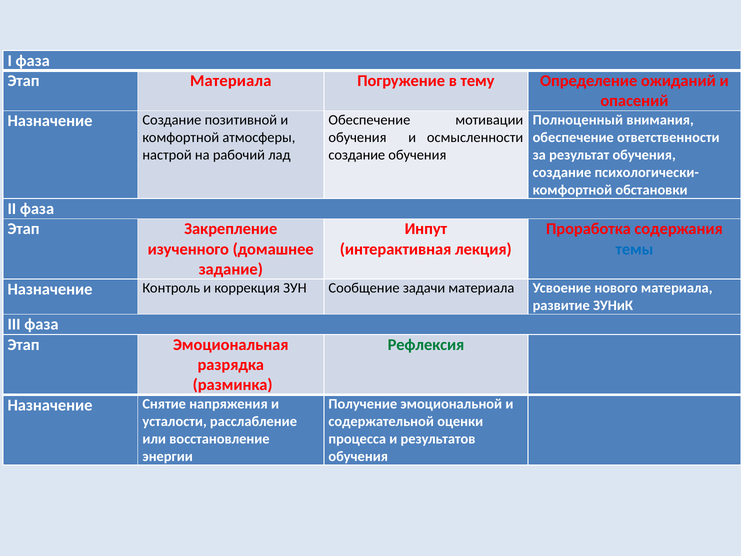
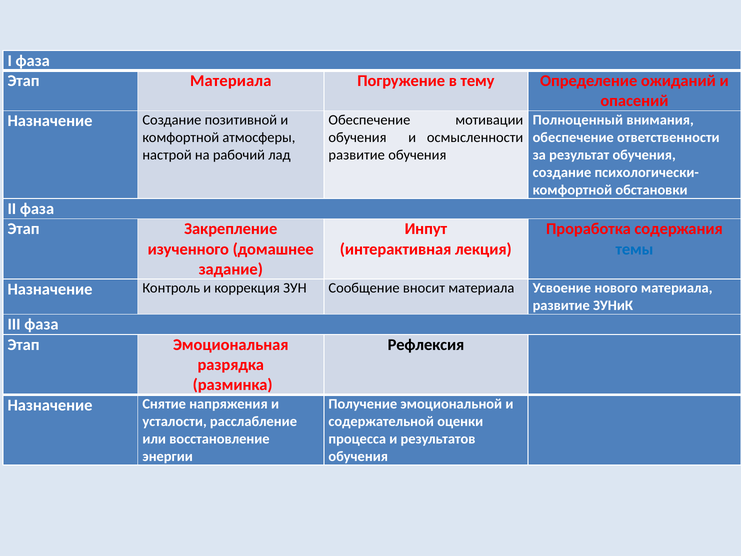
создание at (357, 155): создание -> развитие
задачи: задачи -> вносит
Рефлексия colour: green -> black
